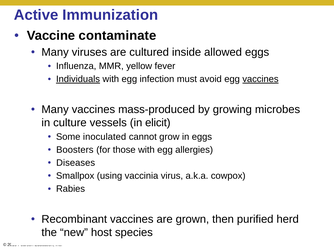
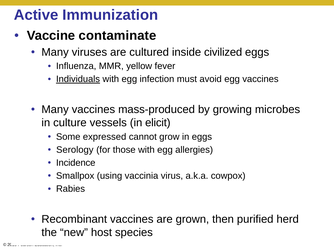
allowed: allowed -> civilized
vaccines at (260, 79) underline: present -> none
inoculated: inoculated -> expressed
Boosters: Boosters -> Serology
Diseases: Diseases -> Incidence
